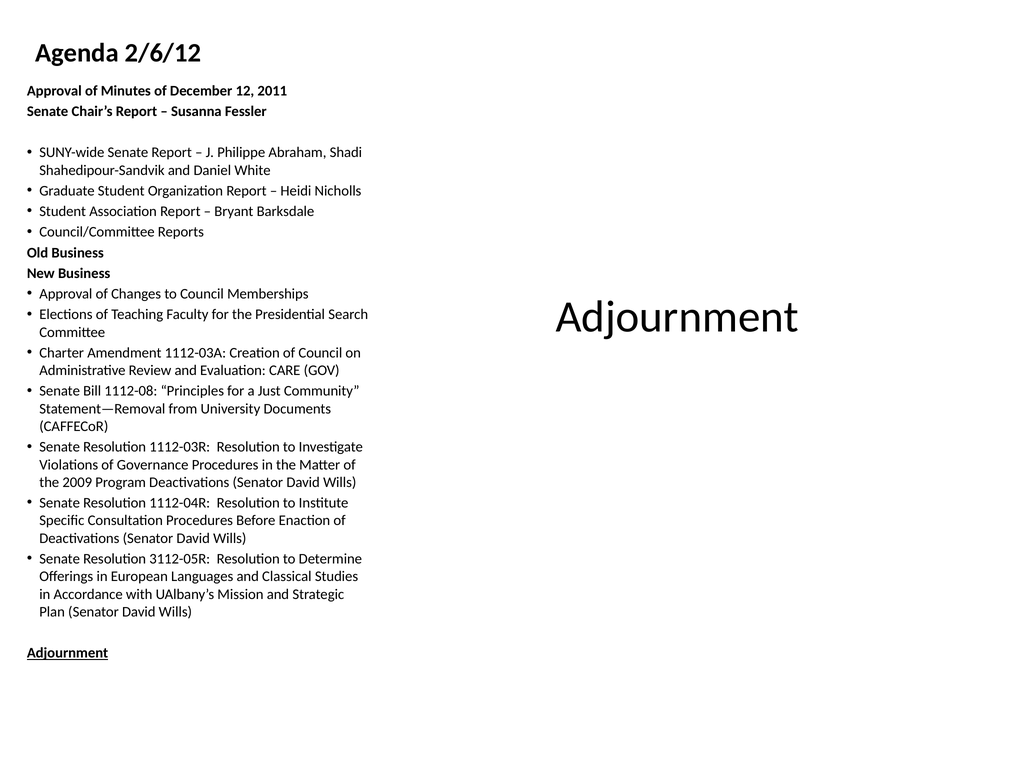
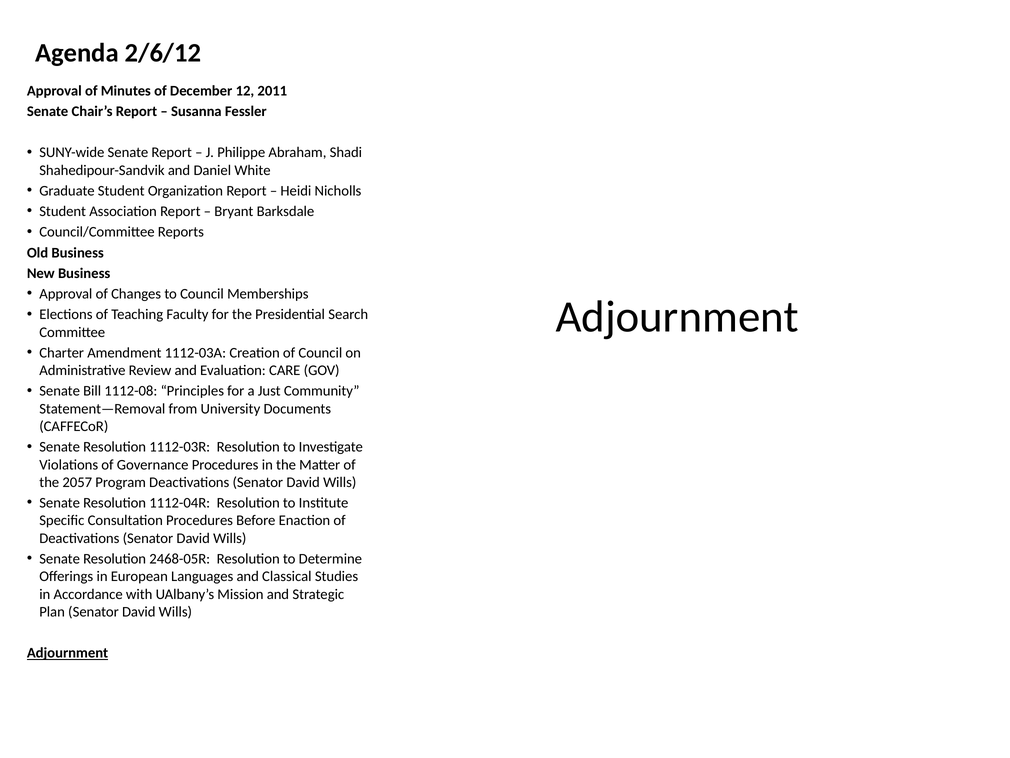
2009: 2009 -> 2057
3112-05R: 3112-05R -> 2468-05R
